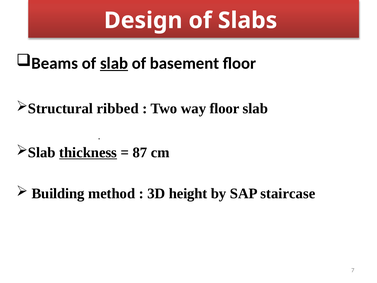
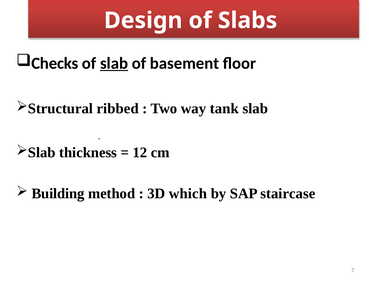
Beams: Beams -> Checks
way floor: floor -> tank
thickness underline: present -> none
87: 87 -> 12
height: height -> which
